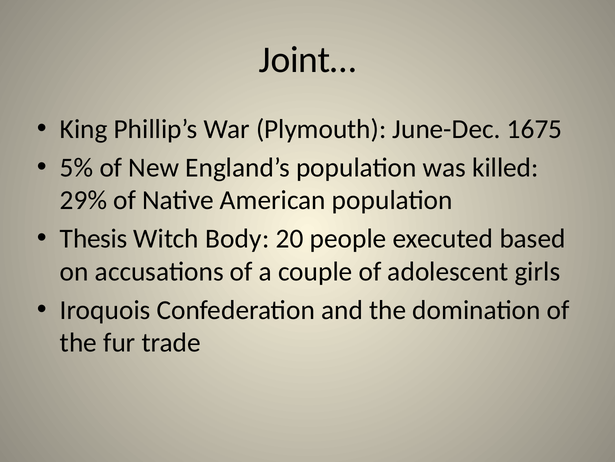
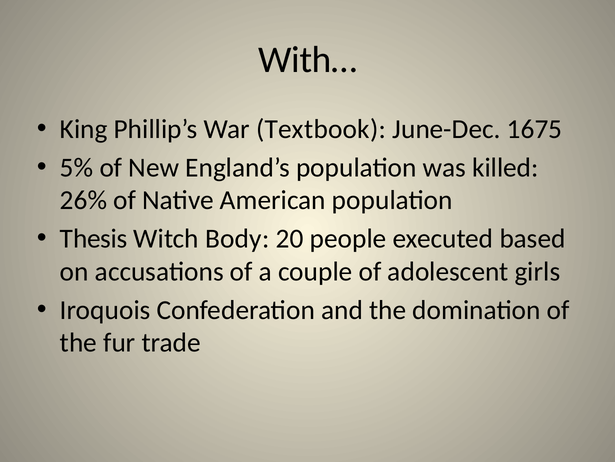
Joint…: Joint… -> With…
Plymouth: Plymouth -> Textbook
29%: 29% -> 26%
